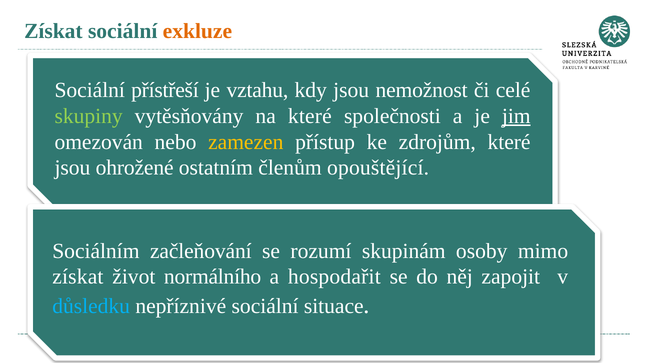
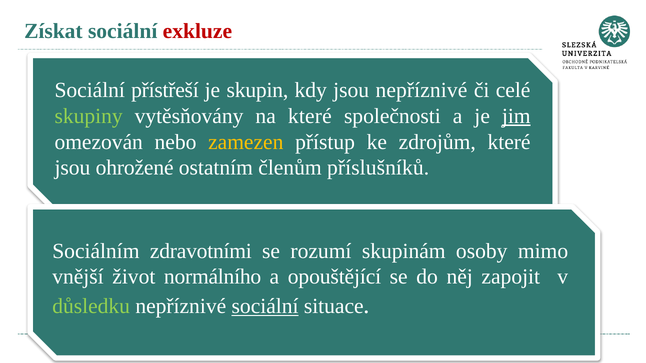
exkluze colour: orange -> red
vztahu: vztahu -> skupin
jsou nemožnost: nemožnost -> nepříznivé
opouštějící: opouštějící -> příslušníků
začleňování: začleňování -> zdravotními
získat at (78, 277): získat -> vnější
hospodařit: hospodařit -> opouštějící
důsledku colour: light blue -> light green
sociální at (265, 307) underline: none -> present
